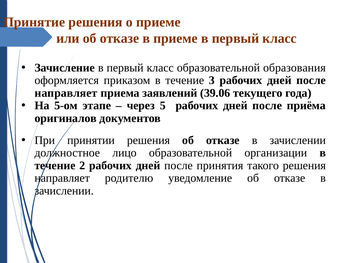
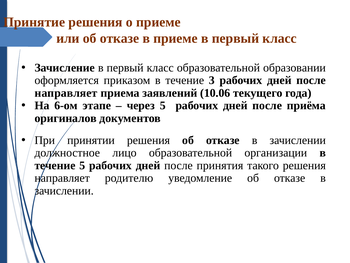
образования: образования -> образовании
39.06: 39.06 -> 10.06
5-ом: 5-ом -> 6-ом
течение 2: 2 -> 5
